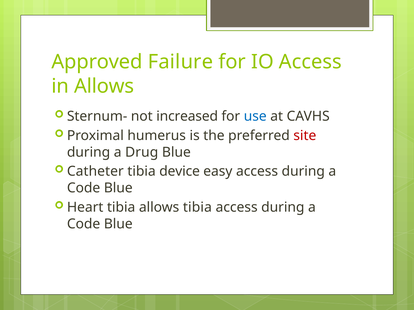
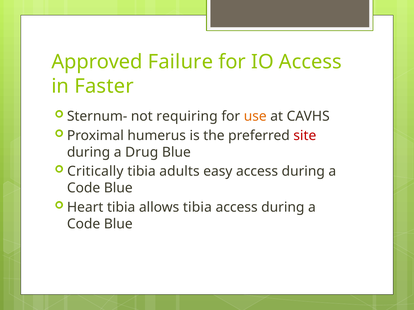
in Allows: Allows -> Faster
increased: increased -> requiring
use colour: blue -> orange
Catheter: Catheter -> Critically
device: device -> adults
